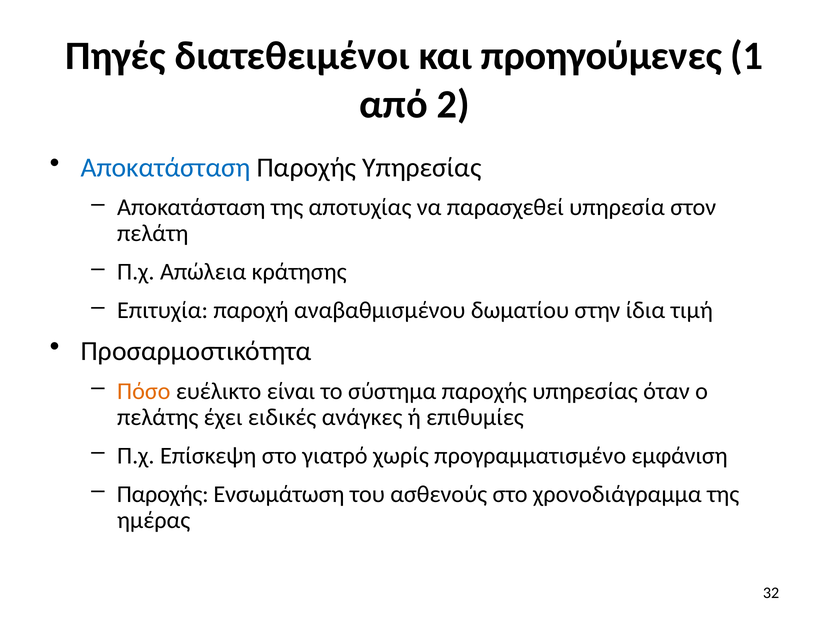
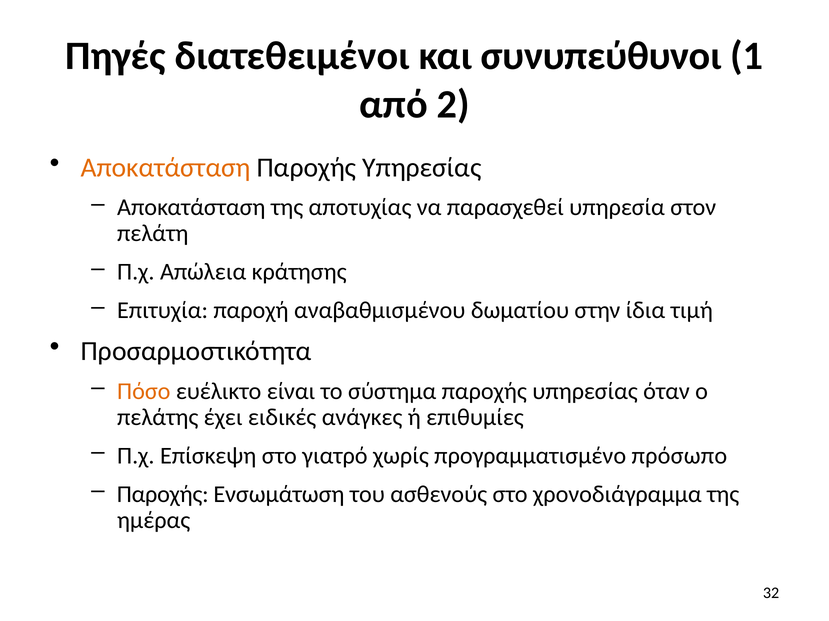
προηγούμενες: προηγούμενες -> συνυπεύθυνοι
Αποκατάσταση at (166, 168) colour: blue -> orange
εμφάνιση: εμφάνιση -> πρόσωπο
